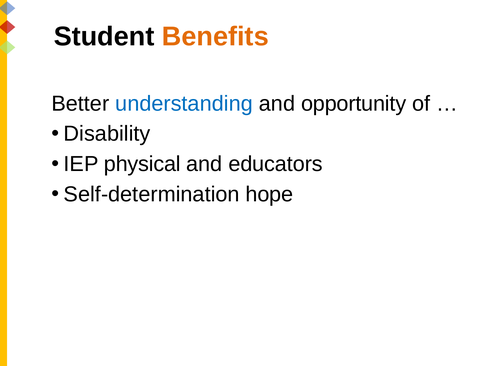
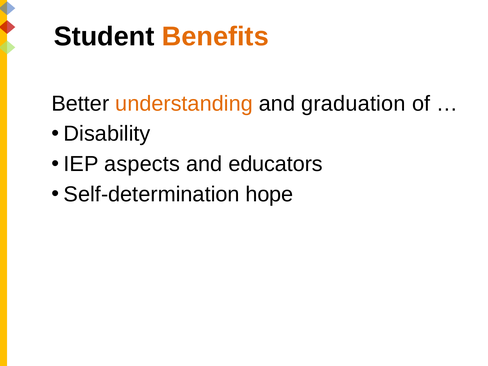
understanding colour: blue -> orange
opportunity: opportunity -> graduation
physical: physical -> aspects
